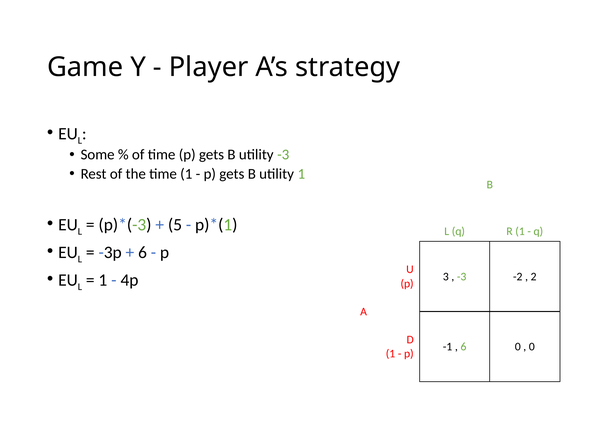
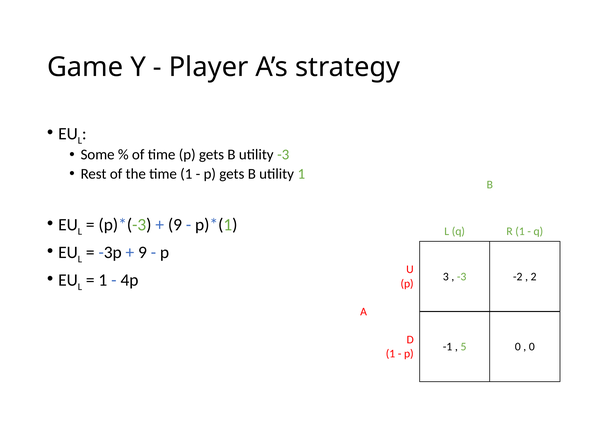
5 at (175, 225): 5 -> 9
6 at (142, 252): 6 -> 9
6 at (463, 347): 6 -> 5
